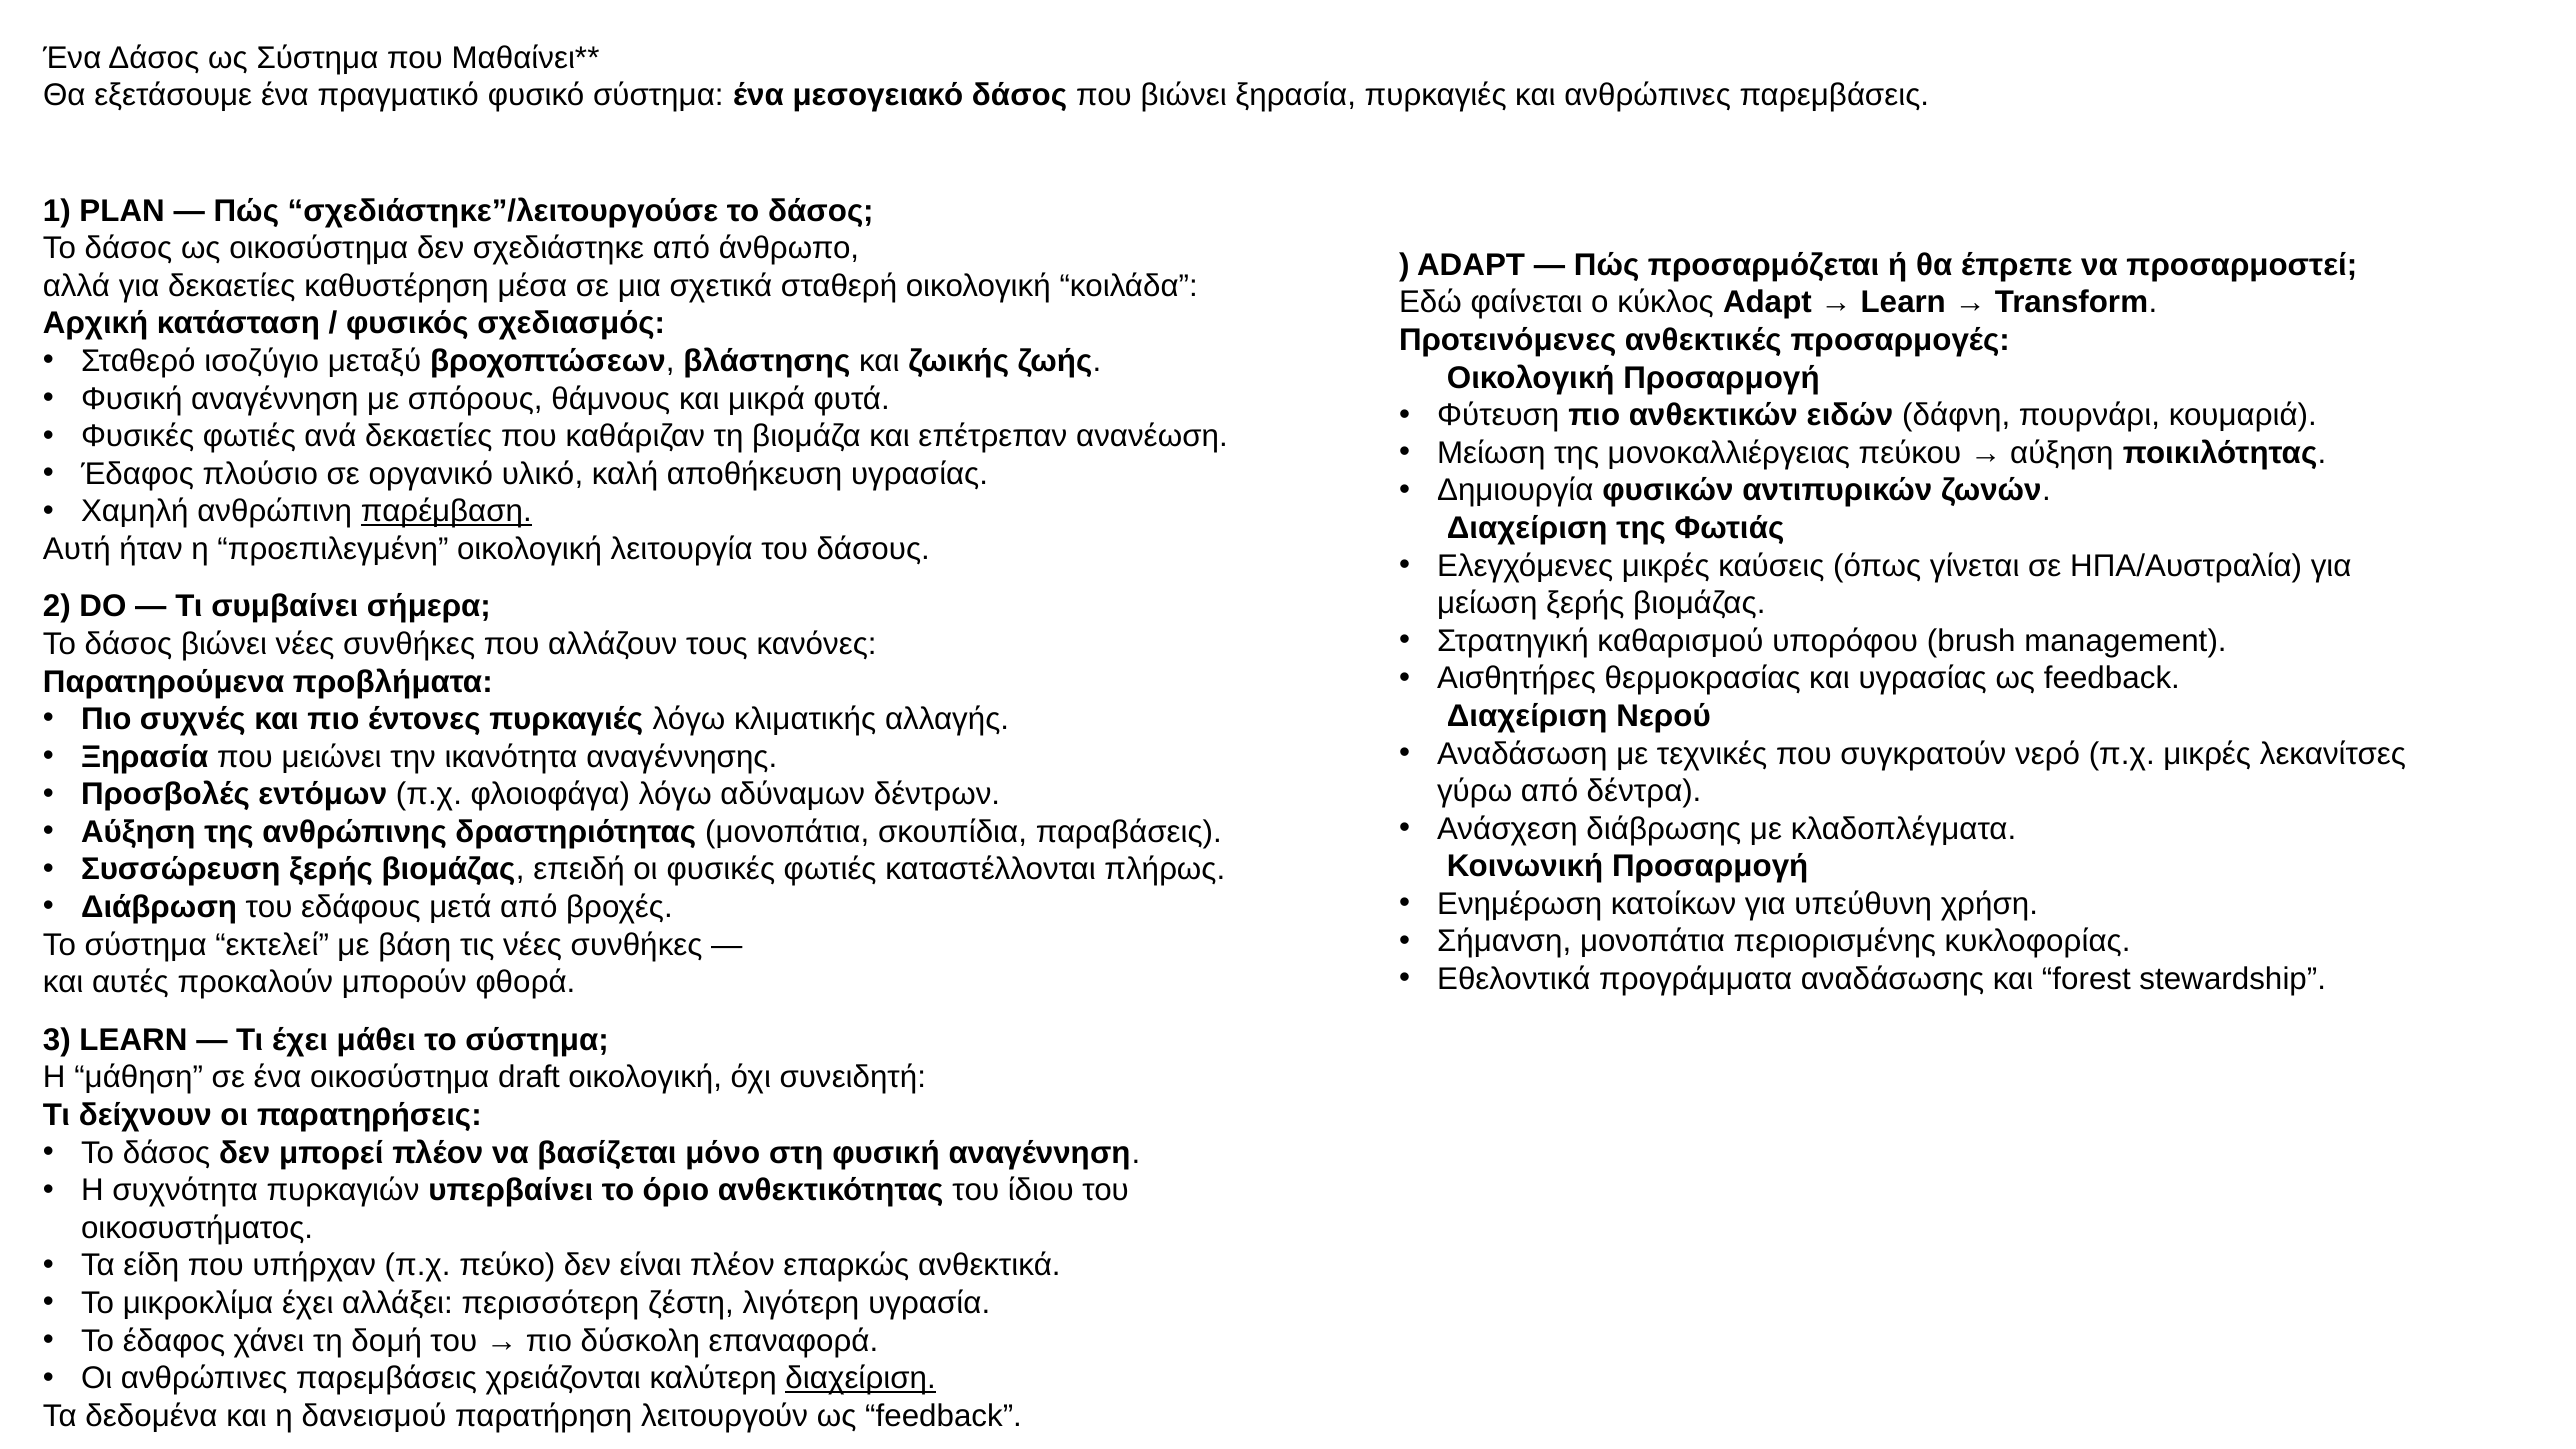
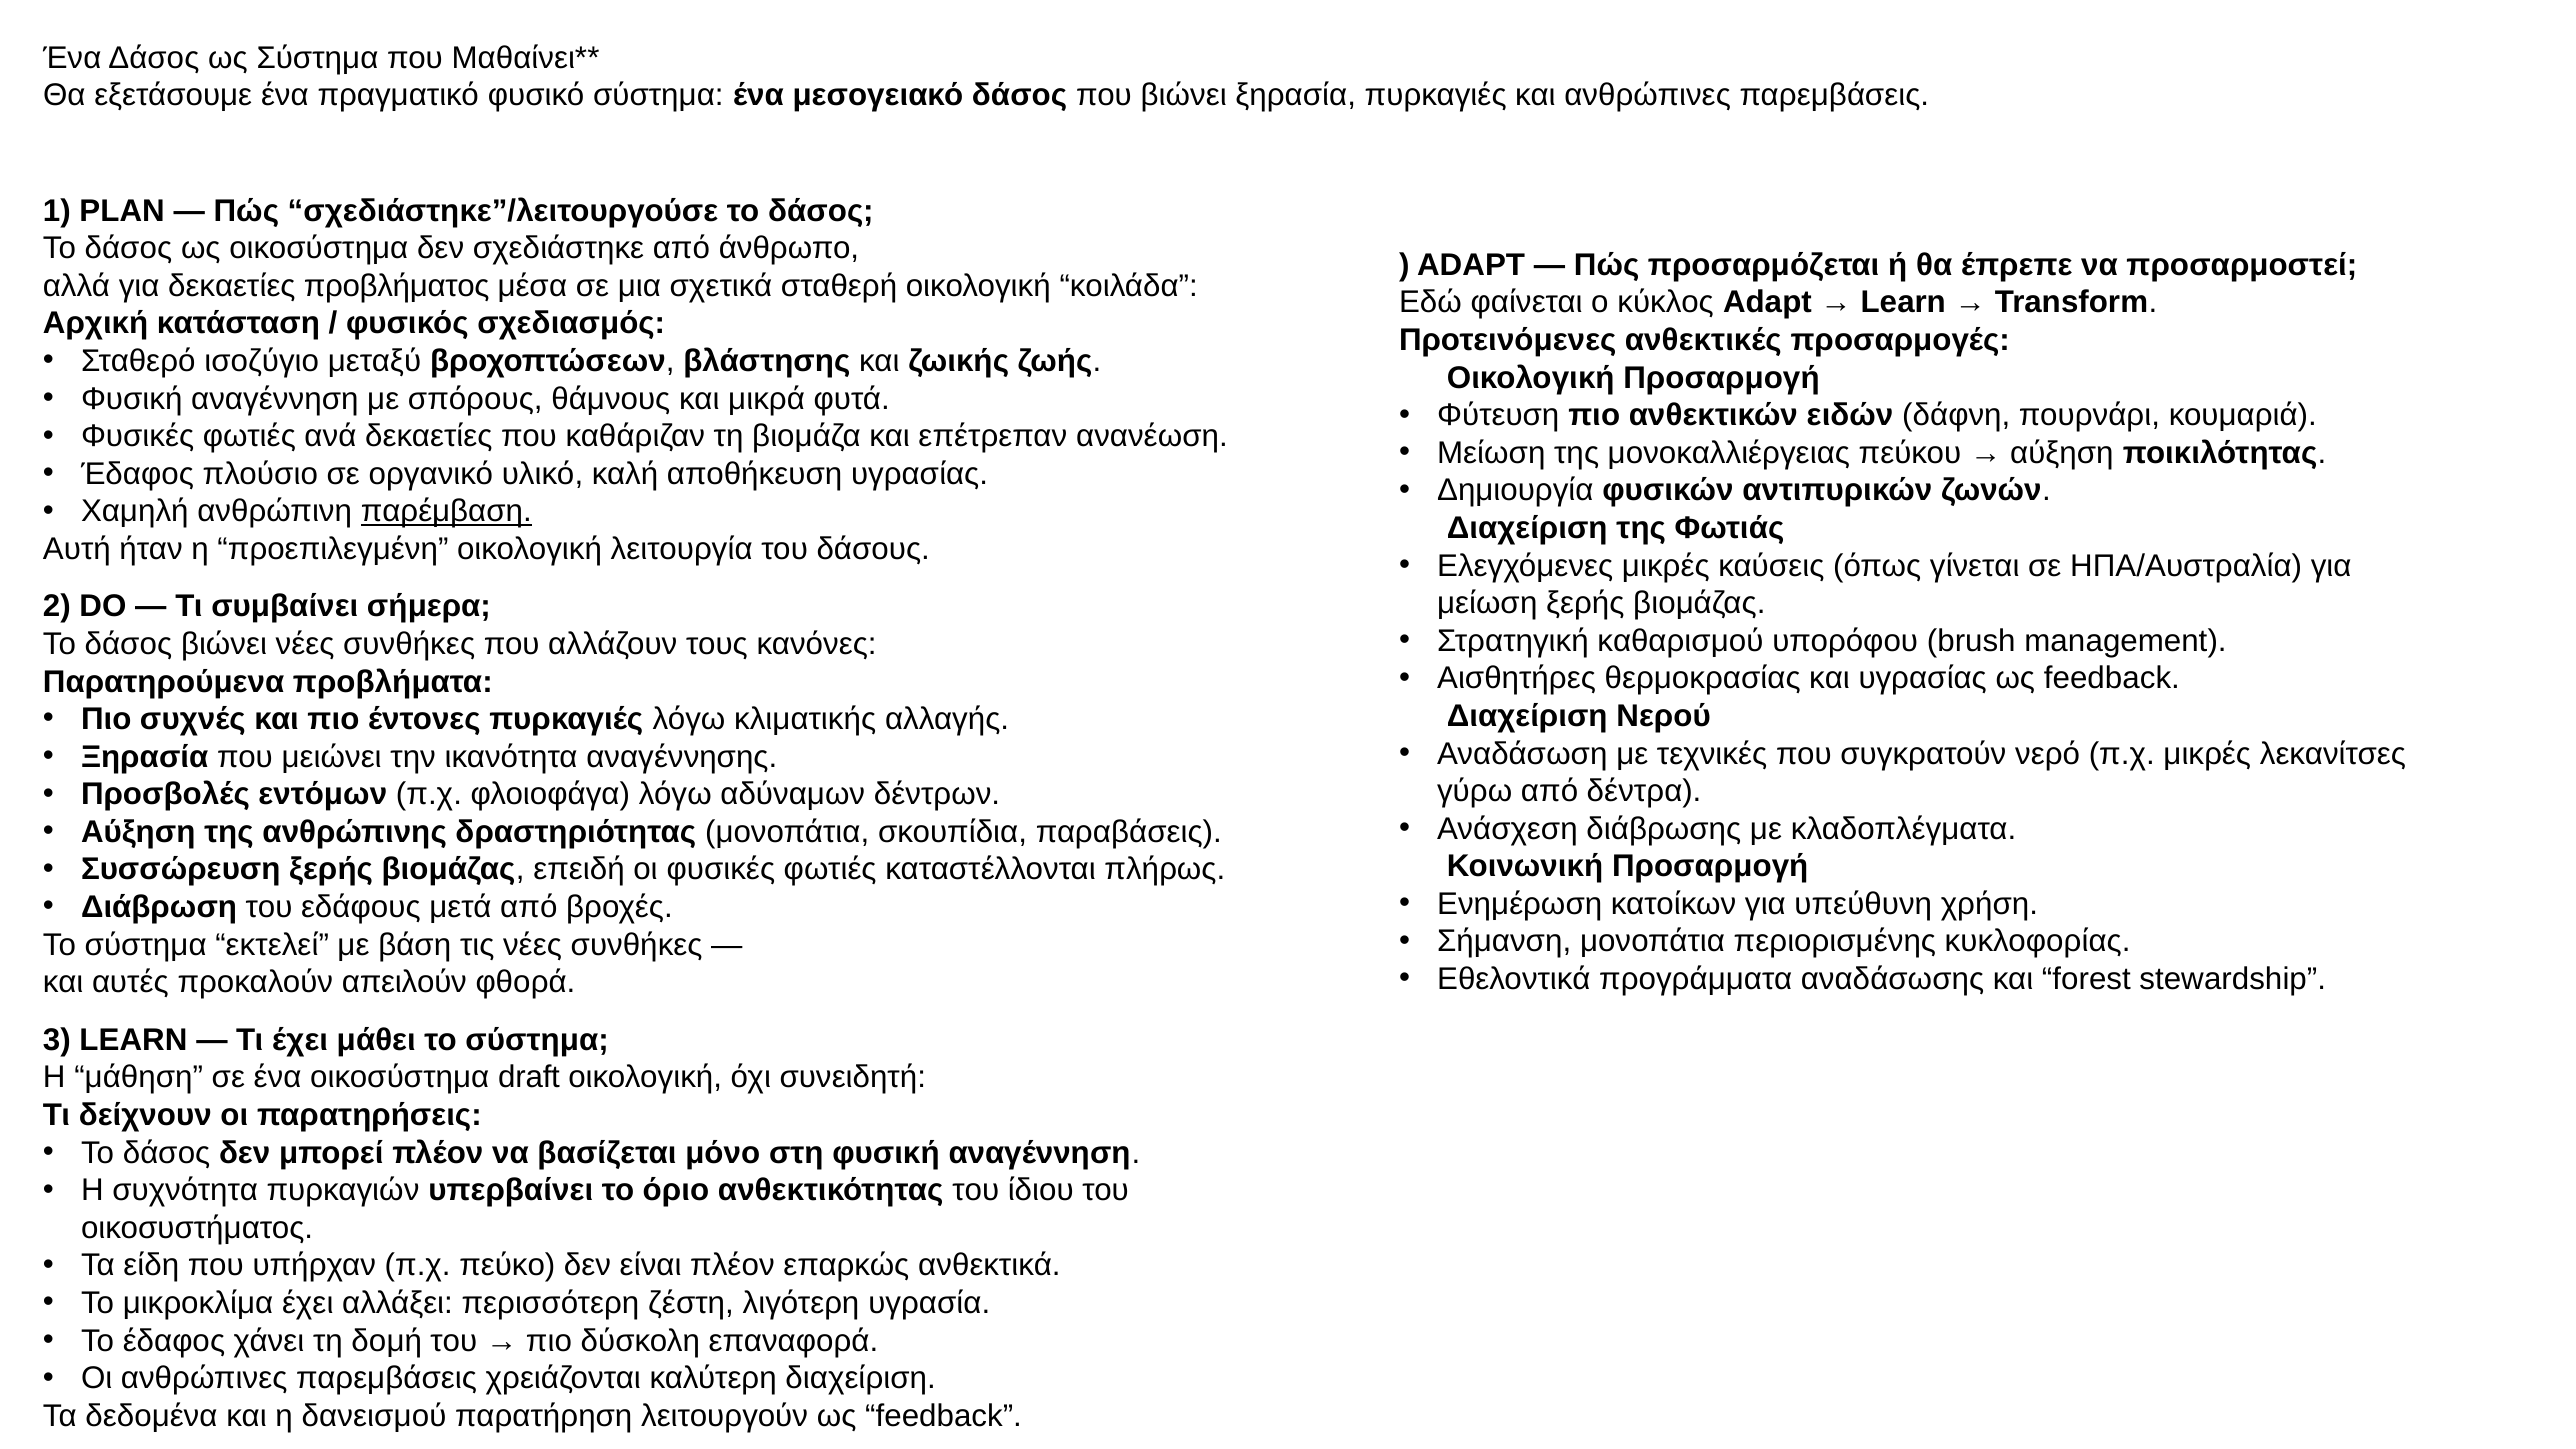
καθυστέρηση: καθυστέρηση -> προβλήματος
μπορούν: μπορούν -> απειλούν
διαχείριση at (861, 1378) underline: present -> none
